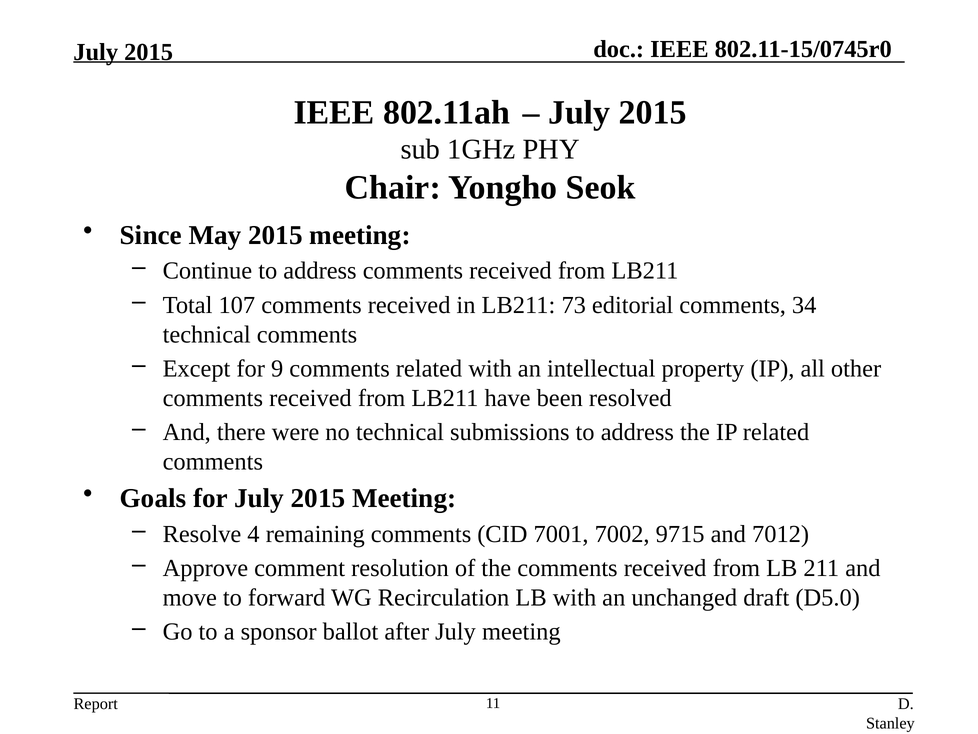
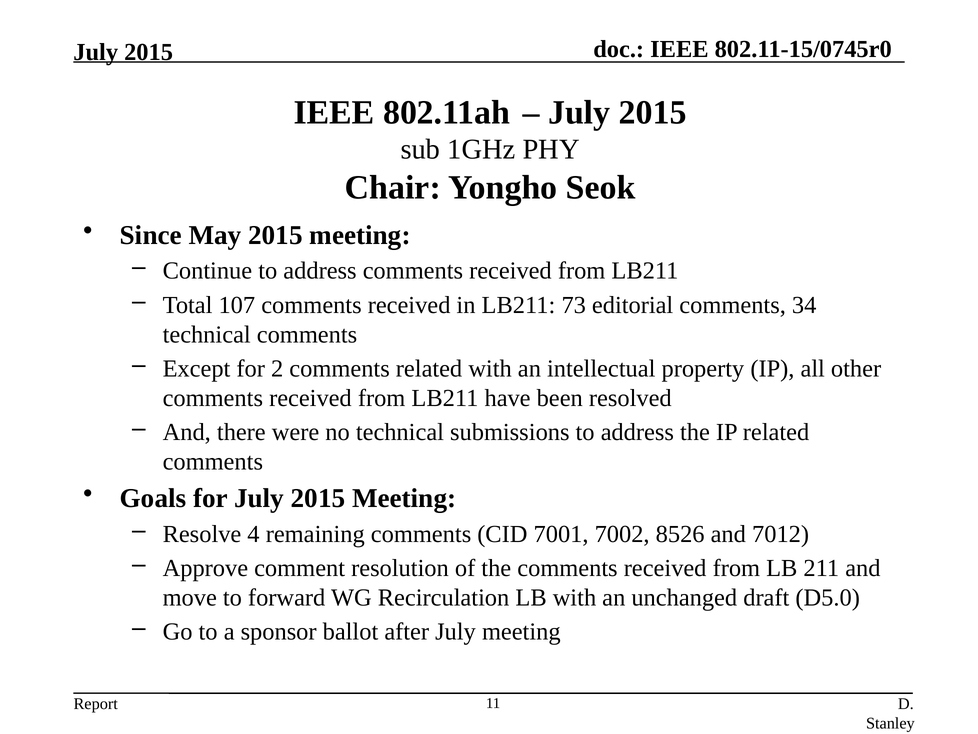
9: 9 -> 2
9715: 9715 -> 8526
